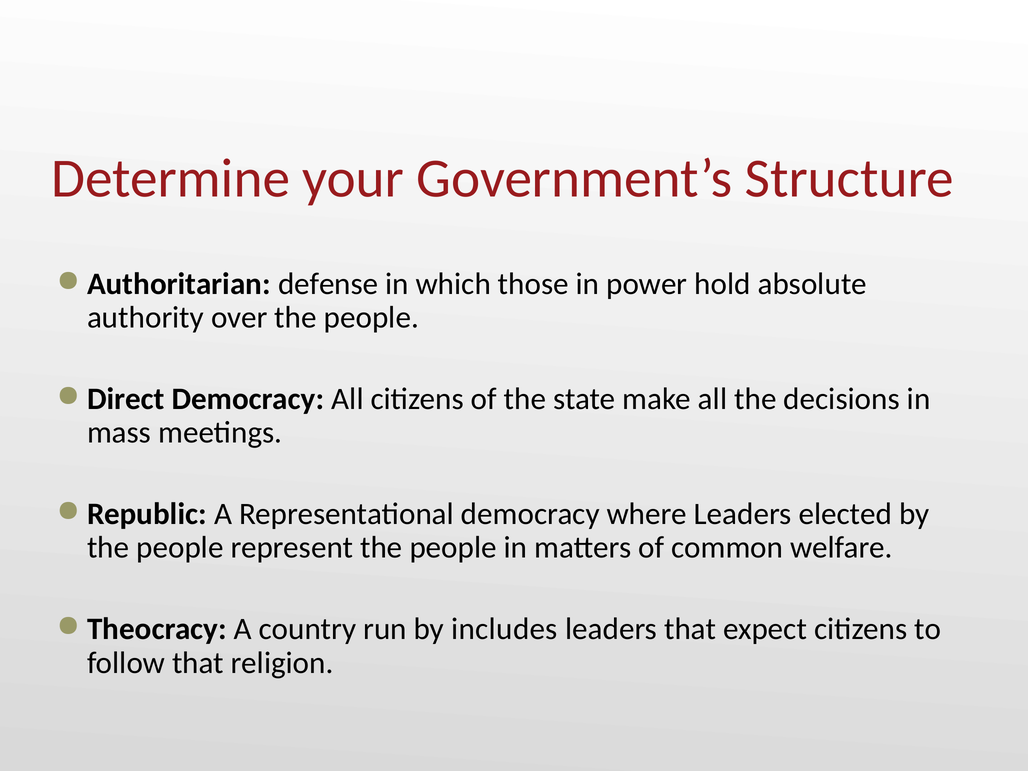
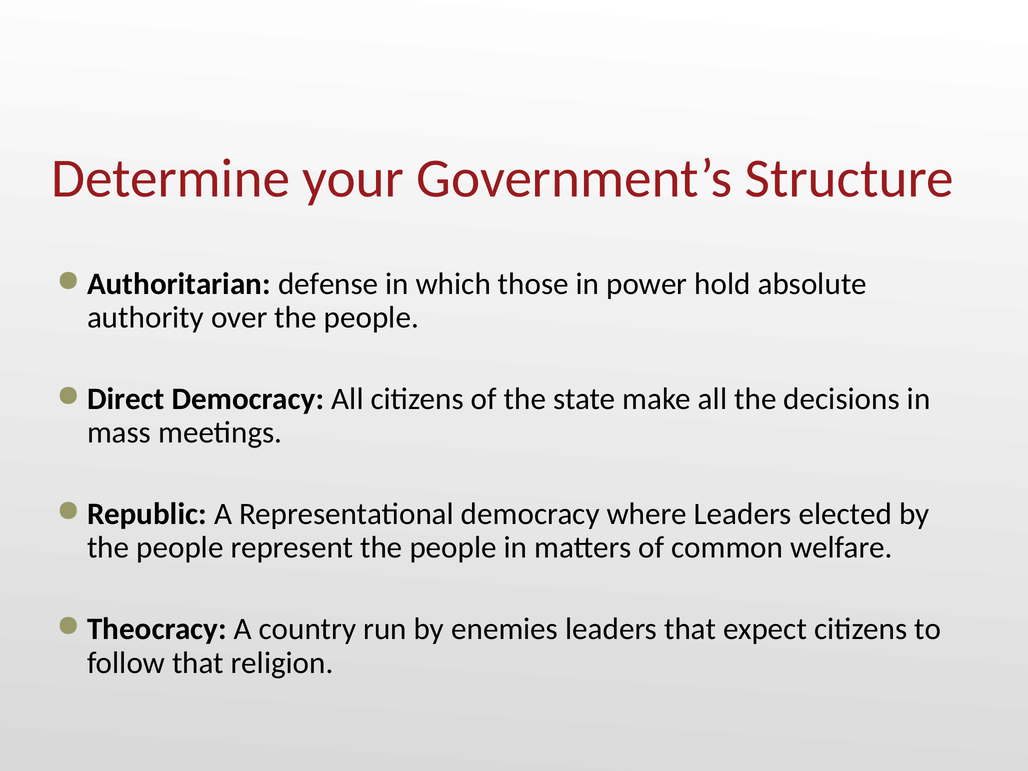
includes: includes -> enemies
